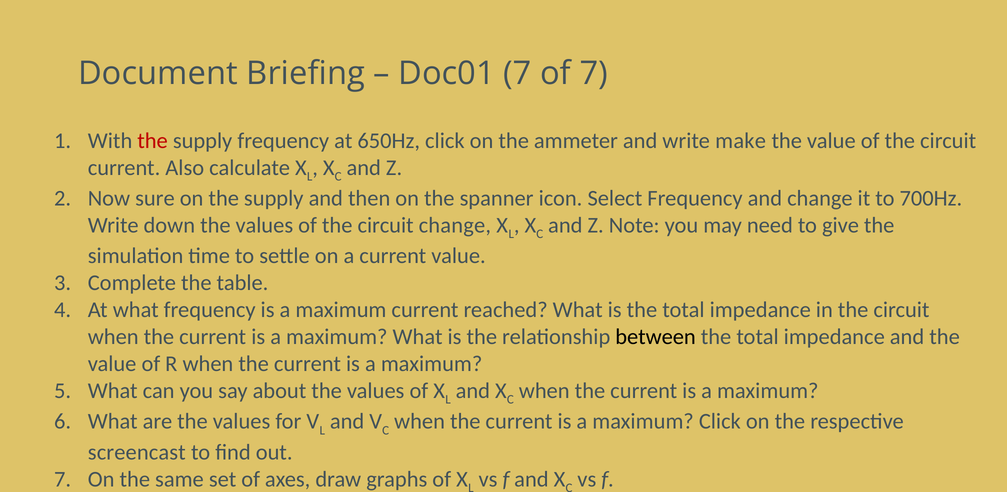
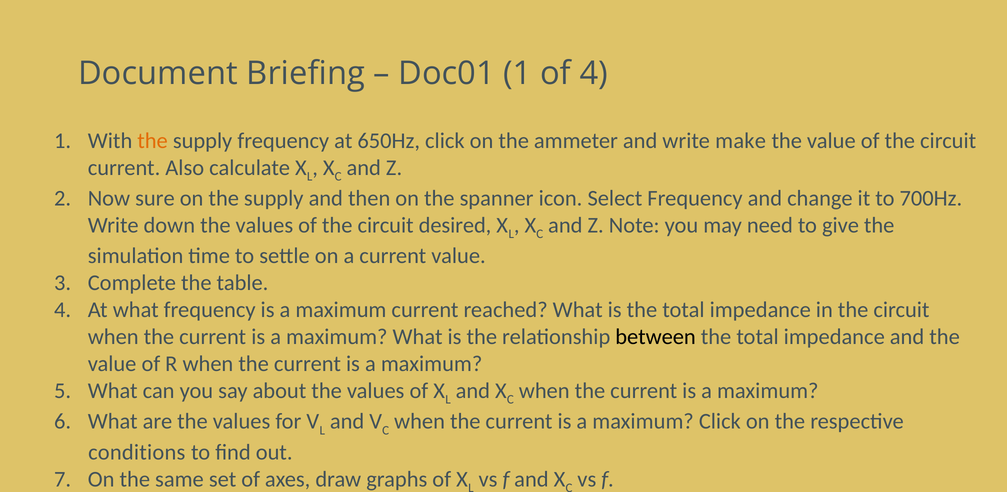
Doc01 7: 7 -> 1
of 7: 7 -> 4
the at (153, 141) colour: red -> orange
circuit change: change -> desired
screencast: screencast -> conditions
